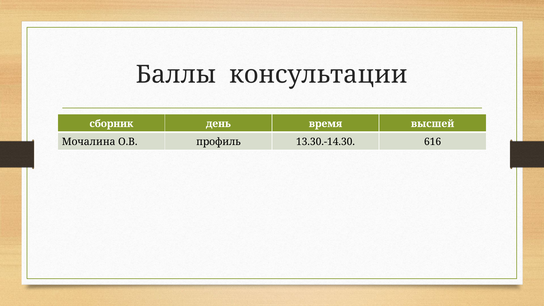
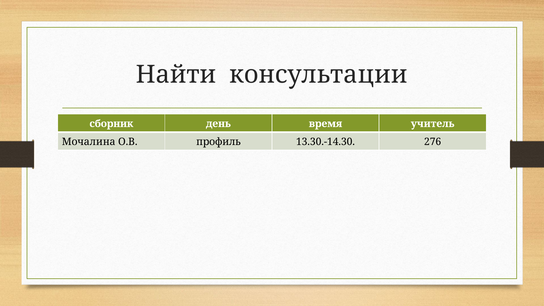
Баллы: Баллы -> Найти
высшей: высшей -> учитель
616: 616 -> 276
